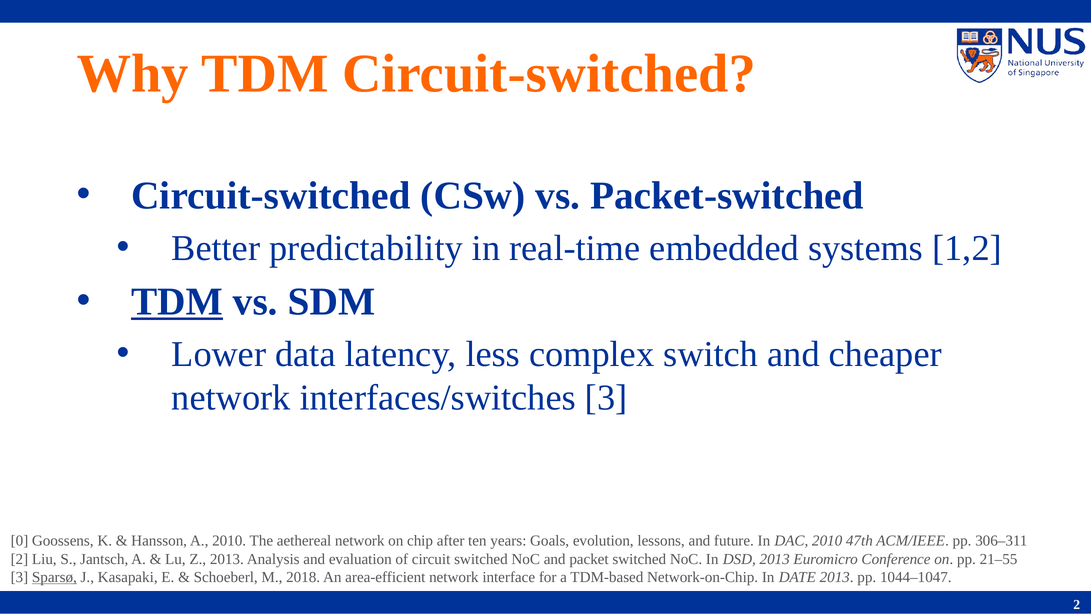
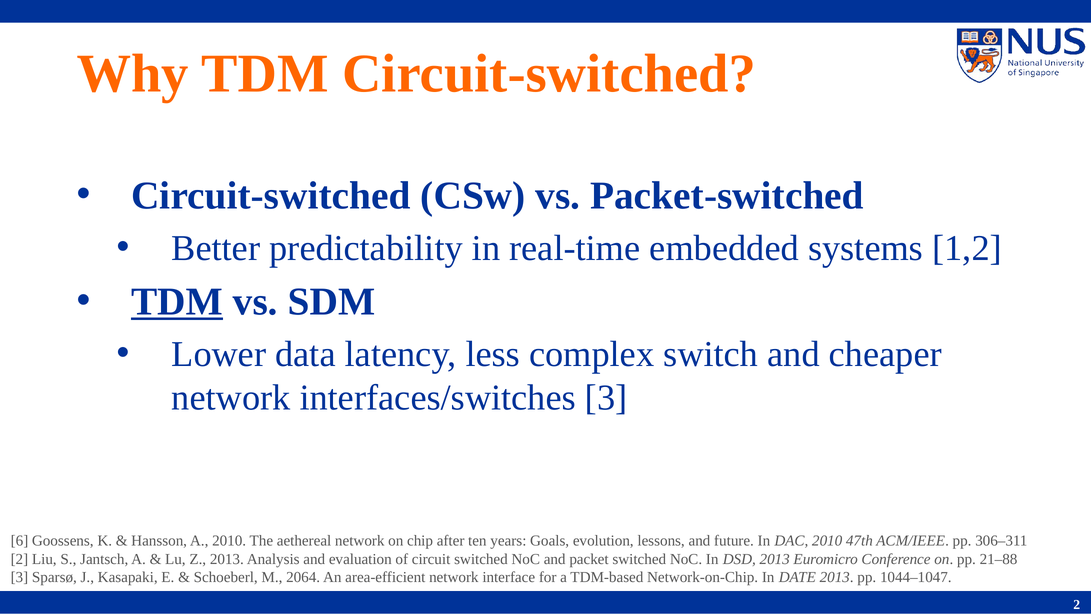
0: 0 -> 6
21–55: 21–55 -> 21–88
Sparsø underline: present -> none
2018: 2018 -> 2064
